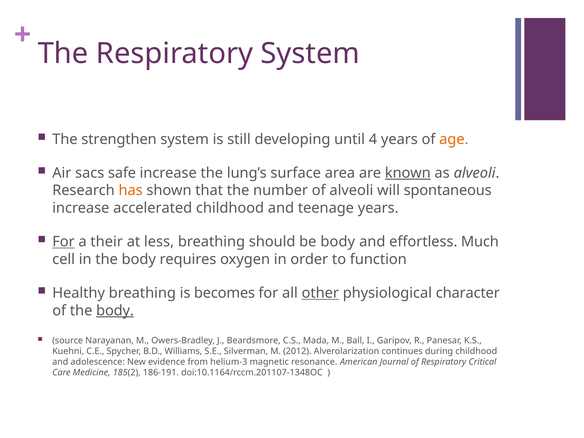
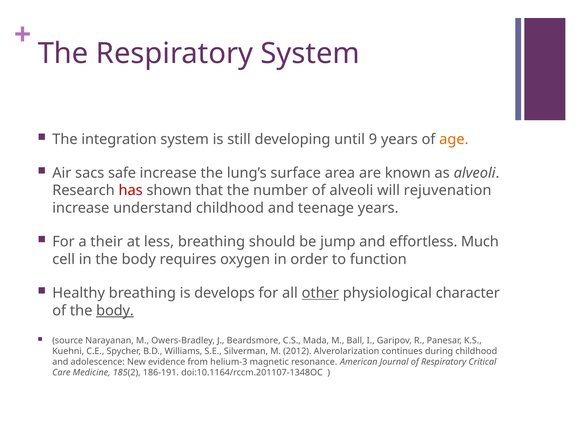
strengthen: strengthen -> integration
4: 4 -> 9
known underline: present -> none
has colour: orange -> red
spontaneous: spontaneous -> rejuvenation
accelerated: accelerated -> understand
For at (63, 242) underline: present -> none
be body: body -> jump
becomes: becomes -> develops
